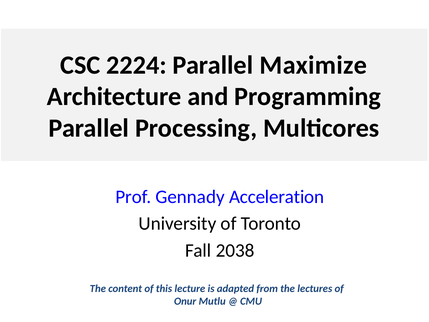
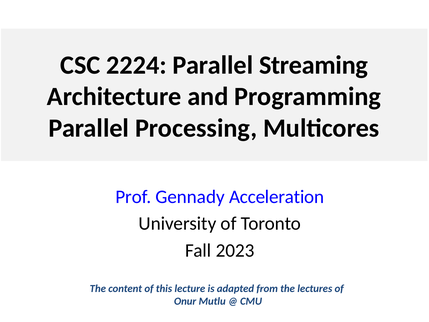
Maximize: Maximize -> Streaming
2038: 2038 -> 2023
